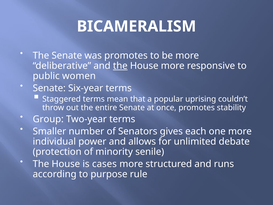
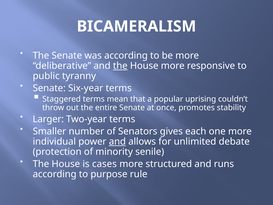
was promotes: promotes -> according
women: women -> tyranny
Group: Group -> Larger
and at (117, 141) underline: none -> present
